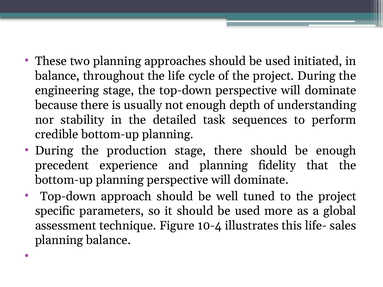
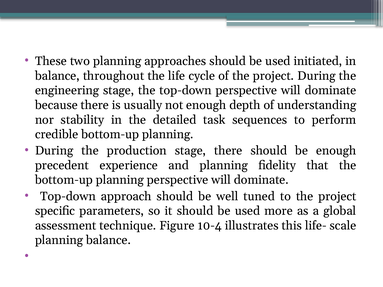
sales: sales -> scale
